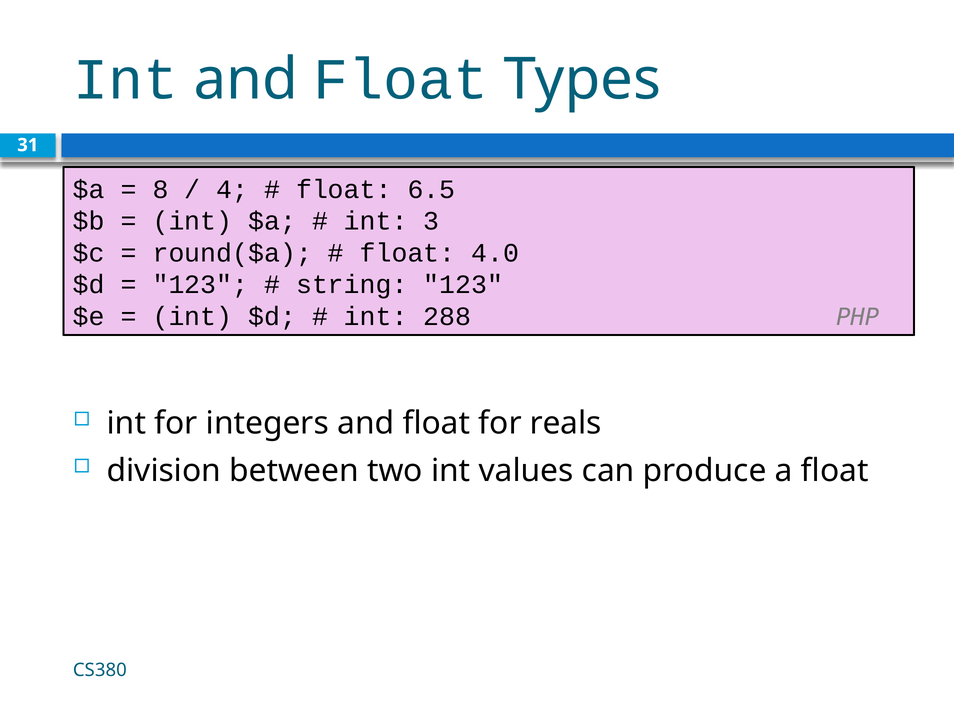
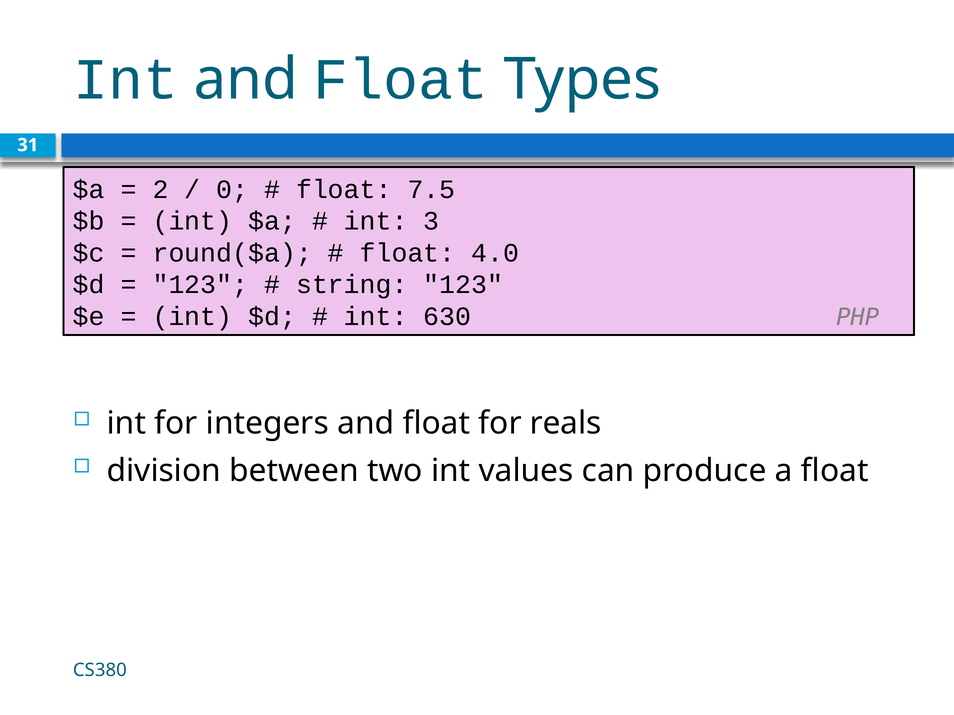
8: 8 -> 2
4: 4 -> 0
6.5: 6.5 -> 7.5
288: 288 -> 630
